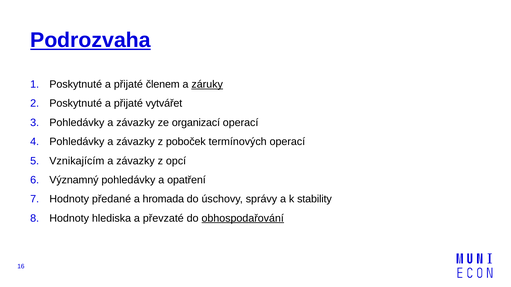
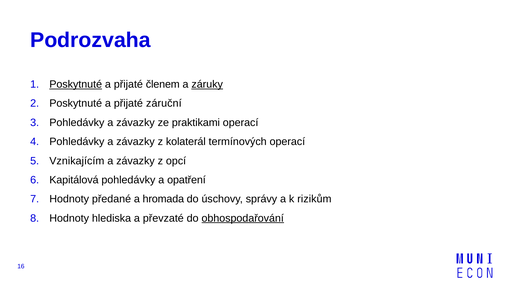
Podrozvaha underline: present -> none
Poskytnuté at (76, 84) underline: none -> present
vytvářet: vytvářet -> záruční
organizací: organizací -> praktikami
poboček: poboček -> kolaterál
Významný: Významný -> Kapitálová
stability: stability -> rizikům
